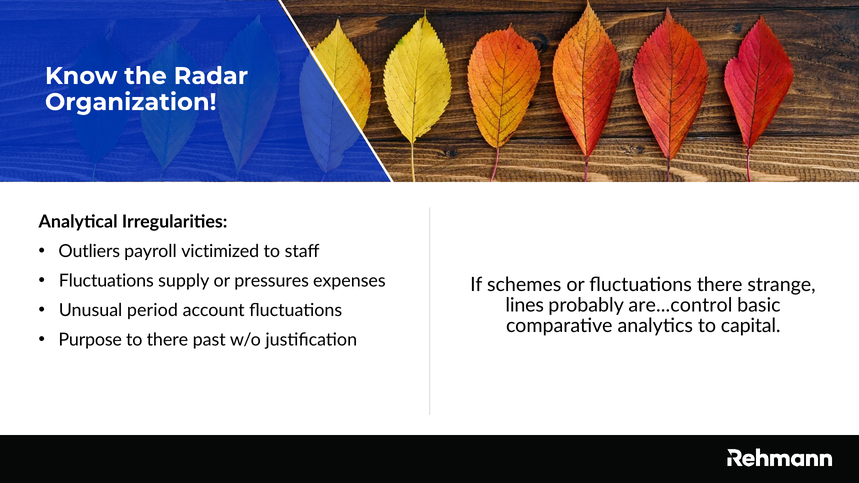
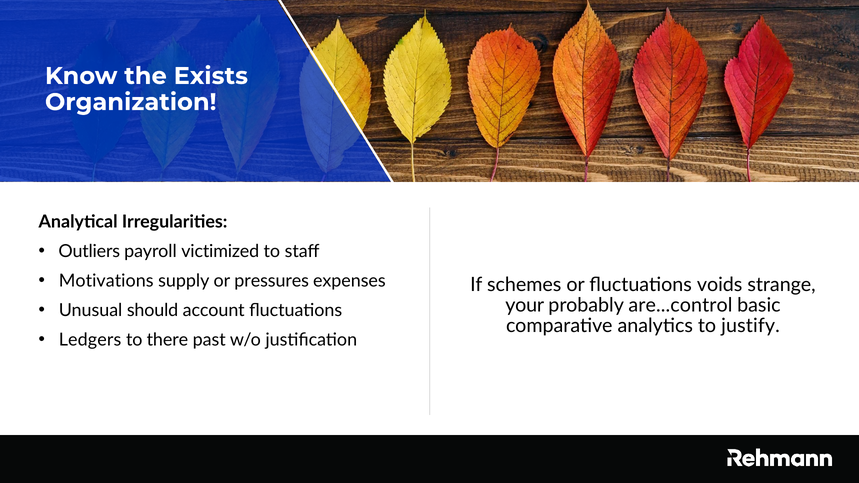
Radar: Radar -> Exists
Fluctuations at (106, 281): Fluctuations -> Motivations
fluctuations there: there -> voids
lines: lines -> your
period: period -> should
capital: capital -> justify
Purpose: Purpose -> Ledgers
